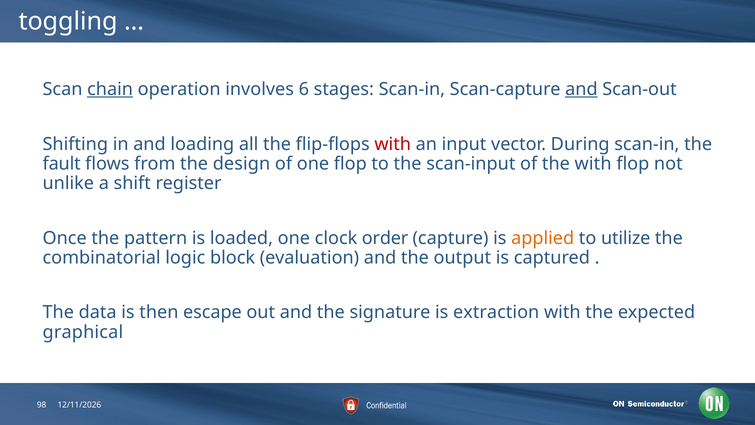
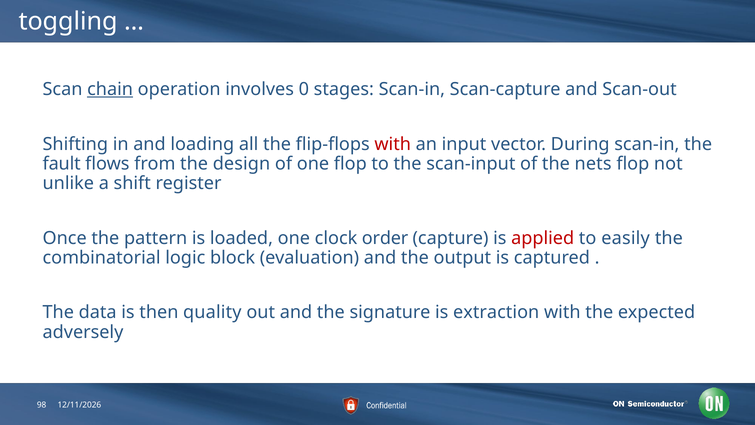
6: 6 -> 0
and at (581, 89) underline: present -> none
the with: with -> nets
applied colour: orange -> red
utilize: utilize -> easily
escape: escape -> quality
graphical: graphical -> adversely
